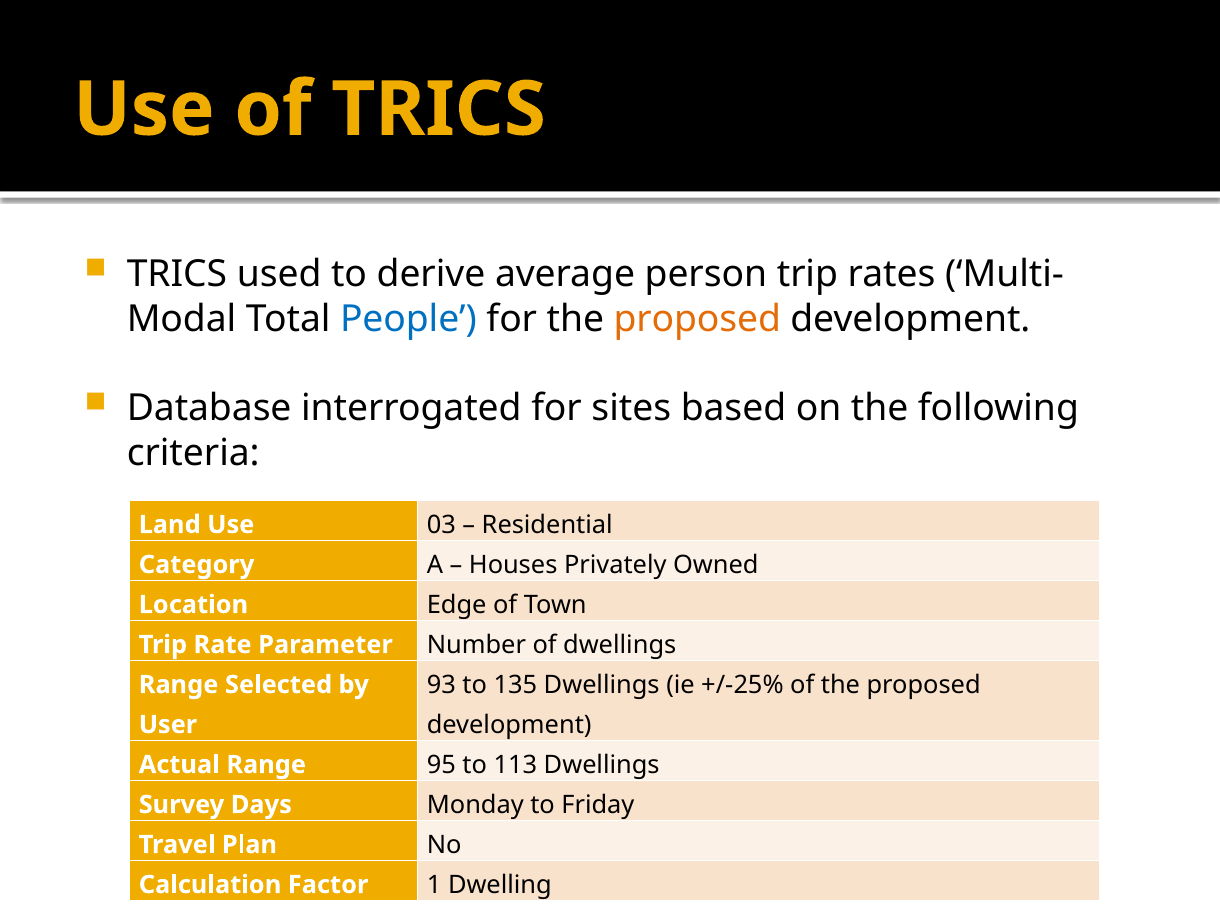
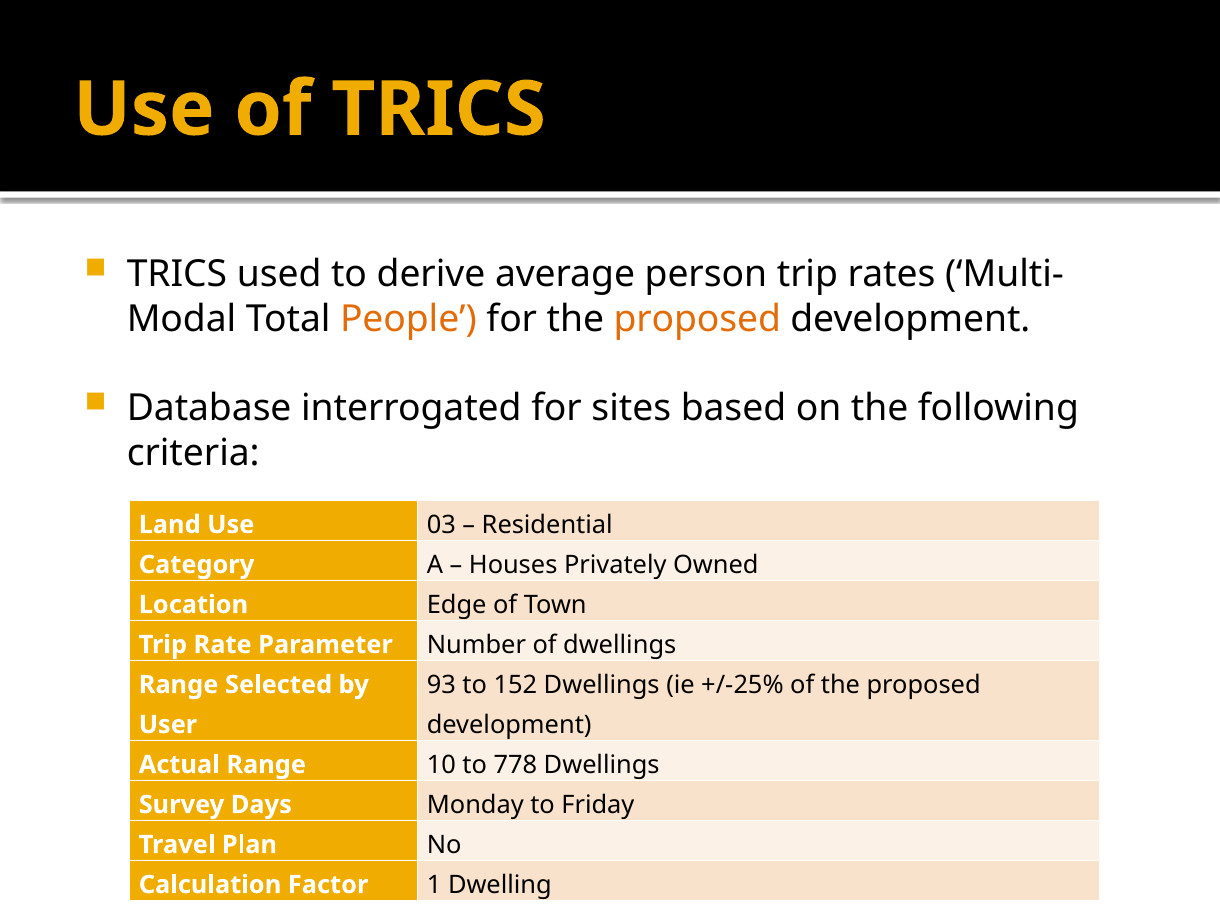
People colour: blue -> orange
135: 135 -> 152
95: 95 -> 10
113: 113 -> 778
